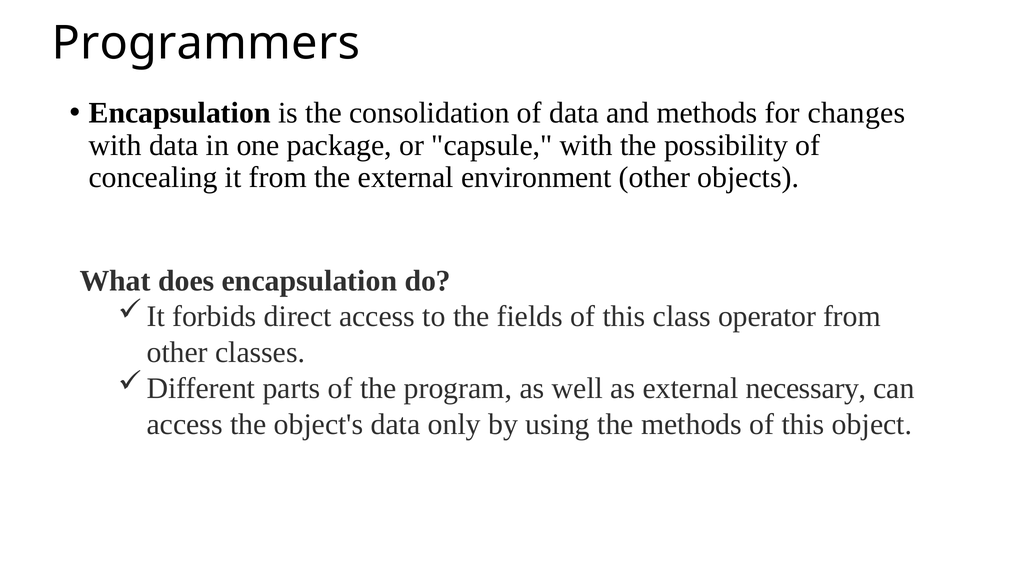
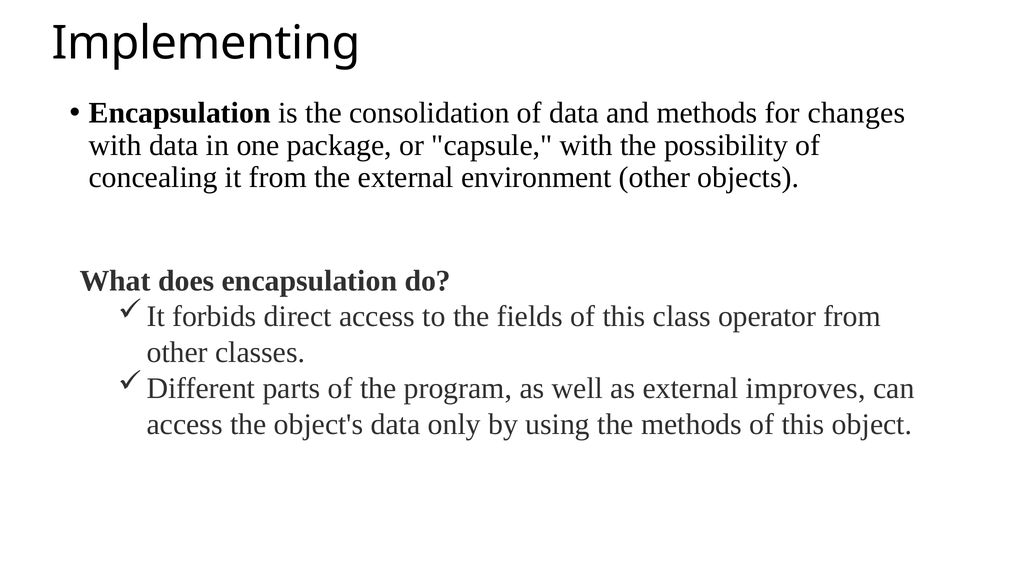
Programmers: Programmers -> Implementing
necessary: necessary -> improves
